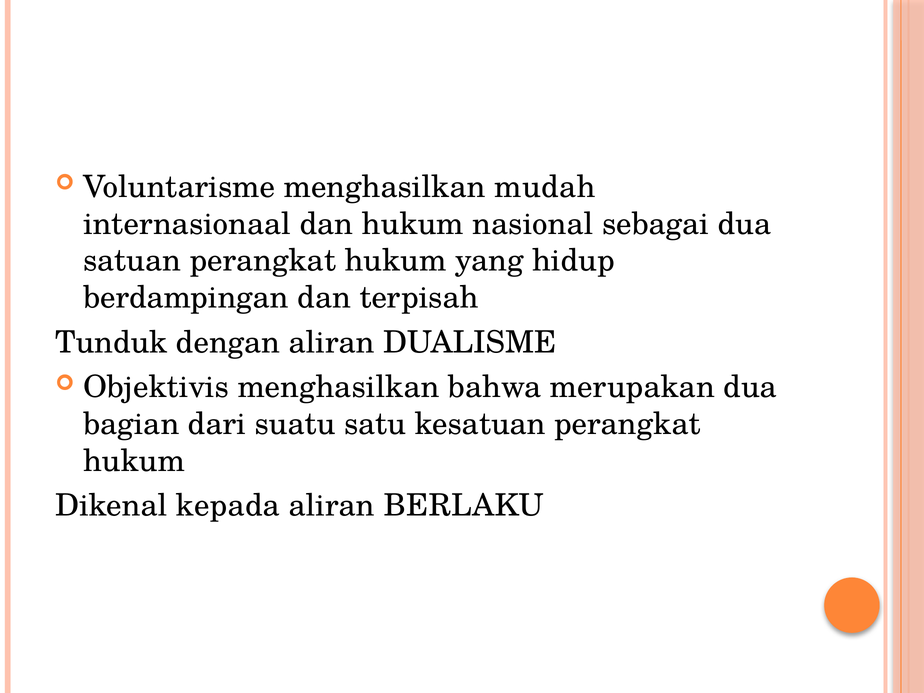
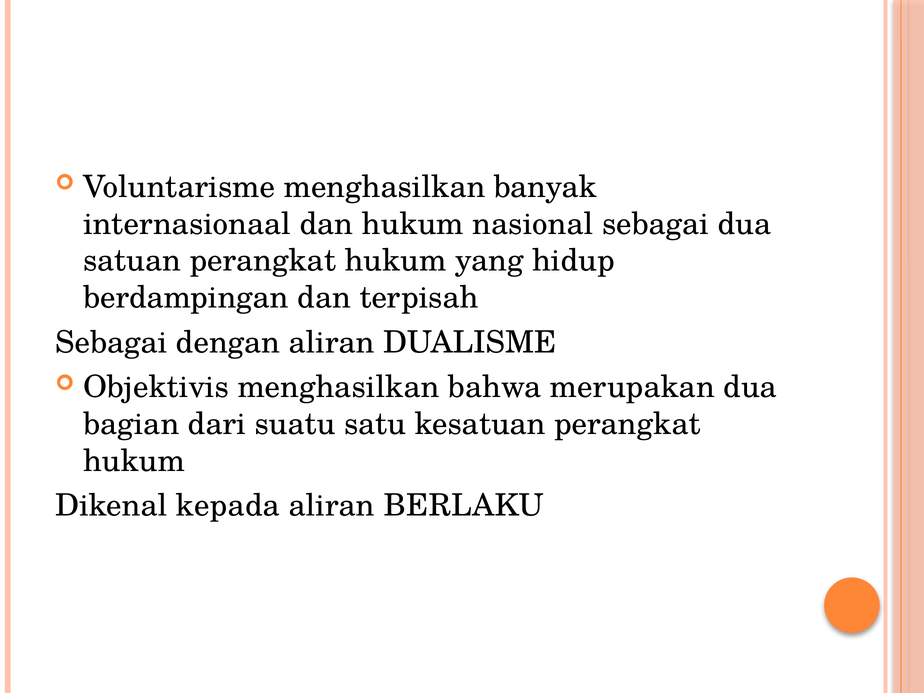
mudah: mudah -> banyak
Tunduk at (111, 342): Tunduk -> Sebagai
